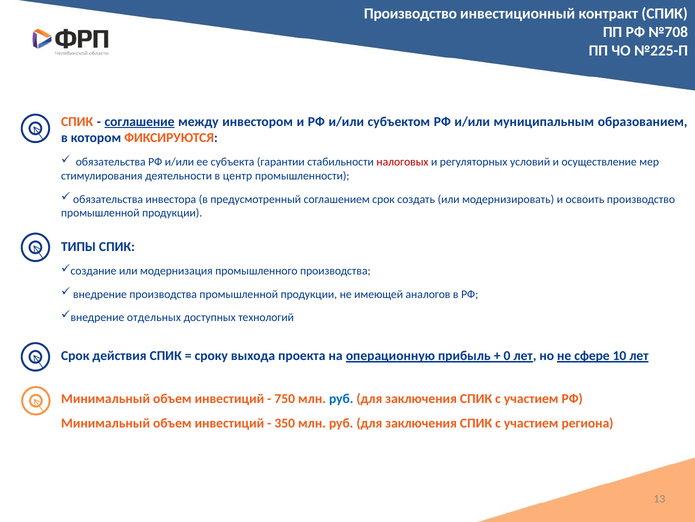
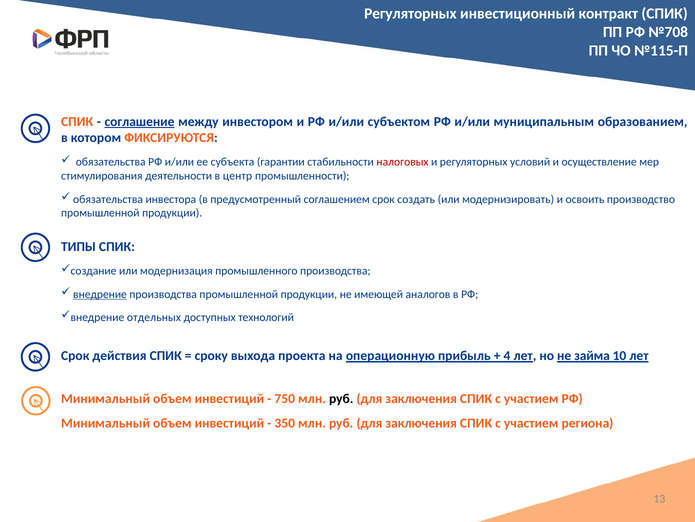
Производство at (410, 14): Производство -> Регуляторных
№225-П: №225-П -> №115-П
внедрение underline: none -> present
0: 0 -> 4
сфере: сфере -> займа
руб at (341, 398) colour: blue -> black
